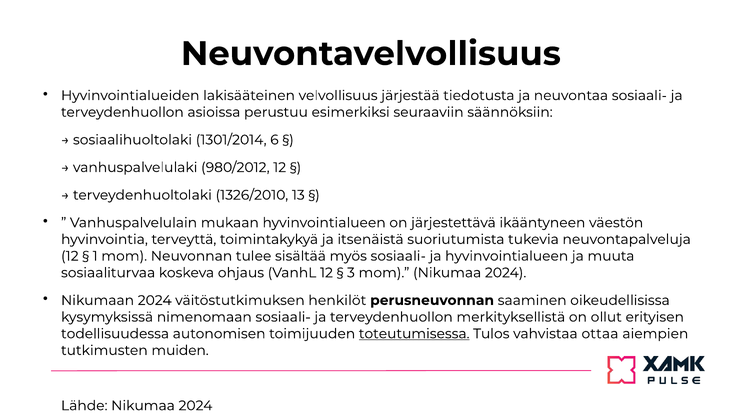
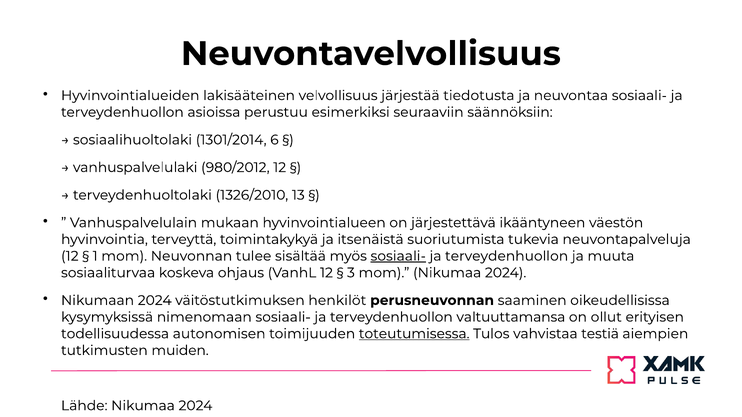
sosiaali- at (398, 256) underline: none -> present
hyvinvointialueen at (507, 256): hyvinvointialueen -> terveydenhuollon
merkityksellistä: merkityksellistä -> valtuuttamansa
ottaa: ottaa -> testiä
